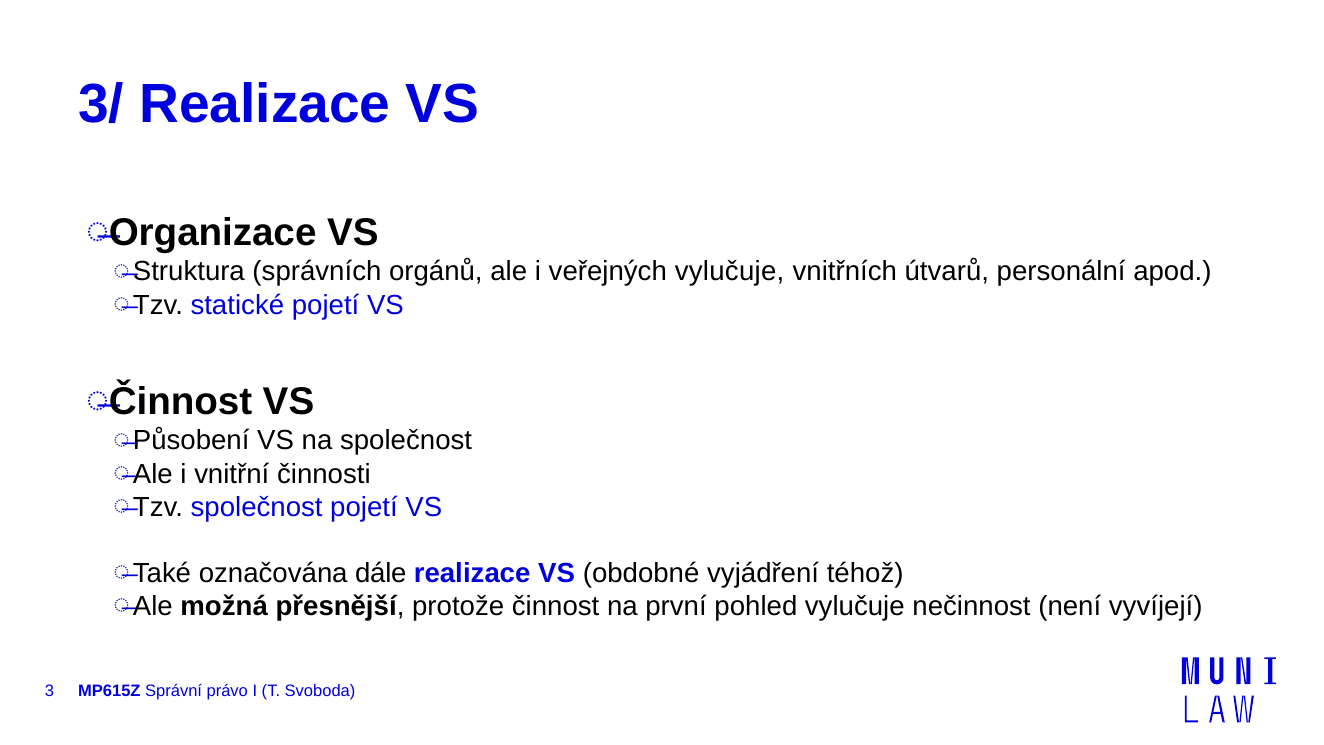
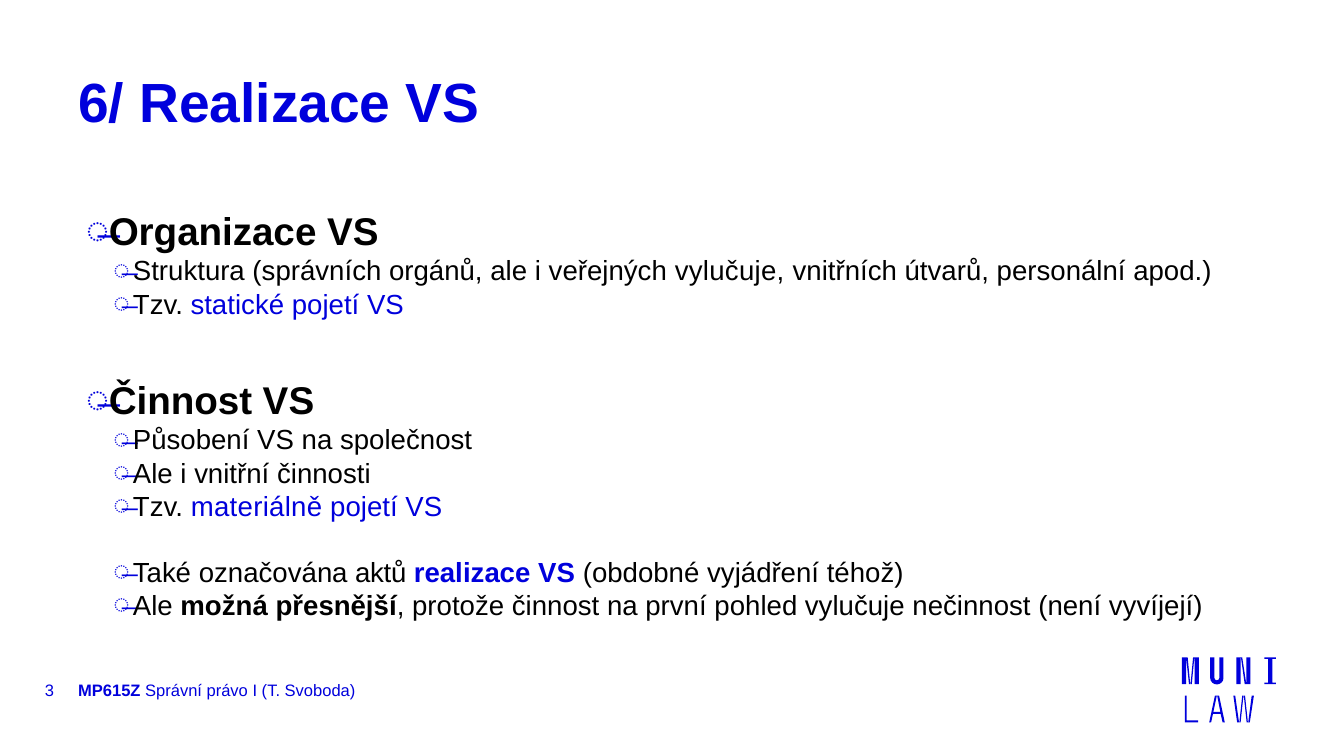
3/: 3/ -> 6/
společnost at (257, 507): společnost -> materiálně
dále: dále -> aktů
